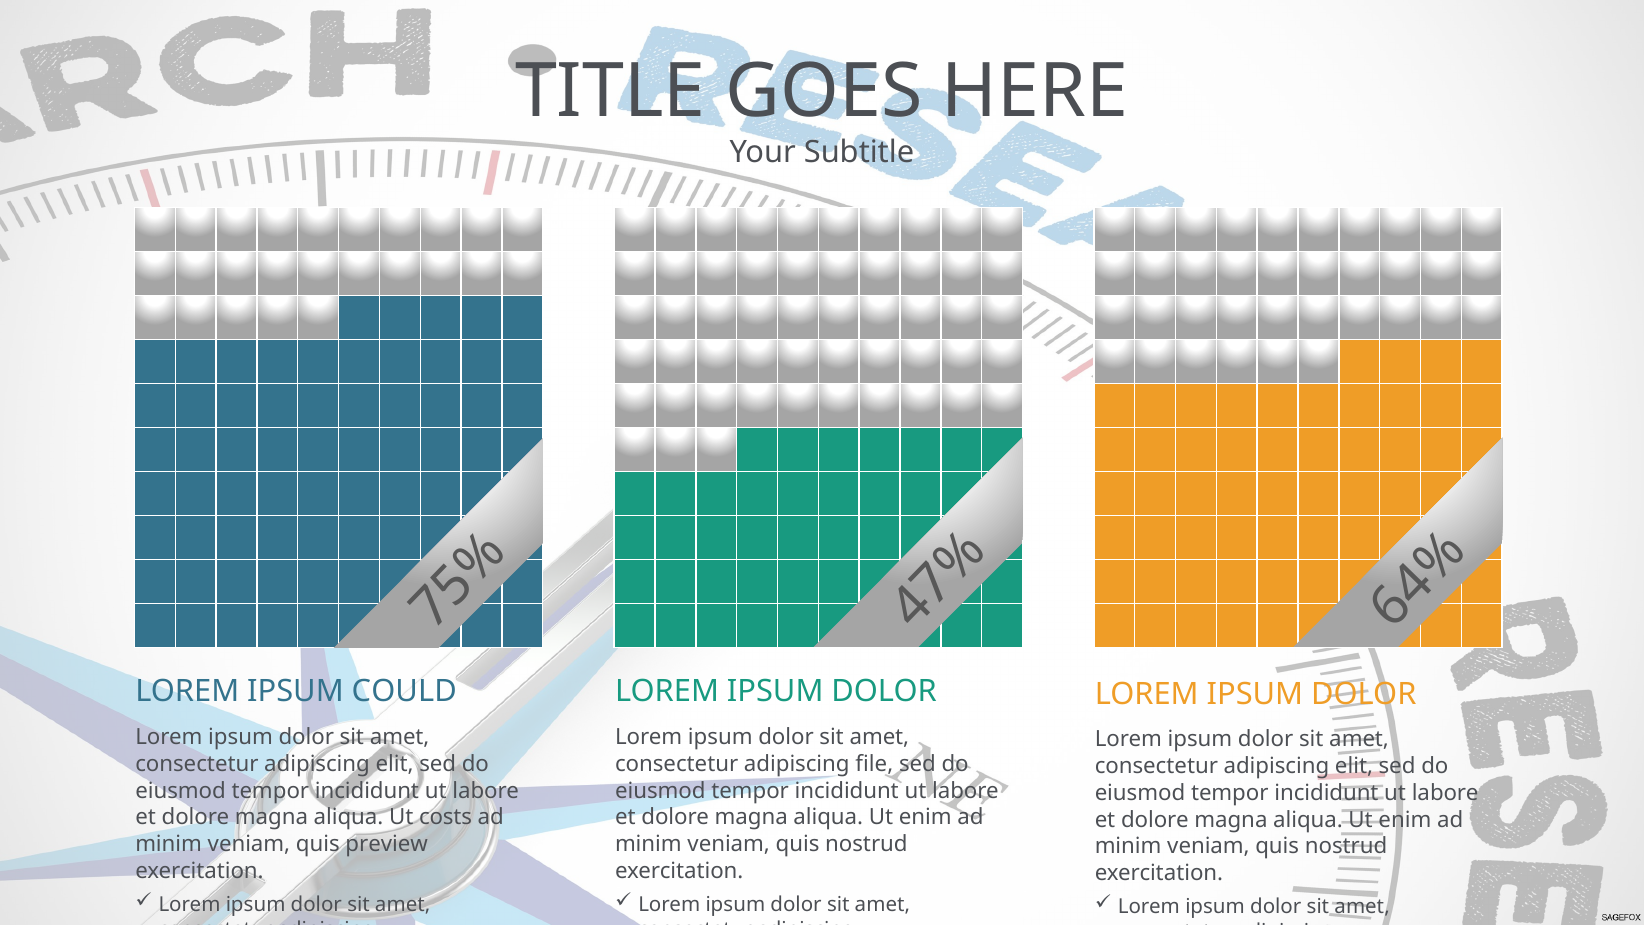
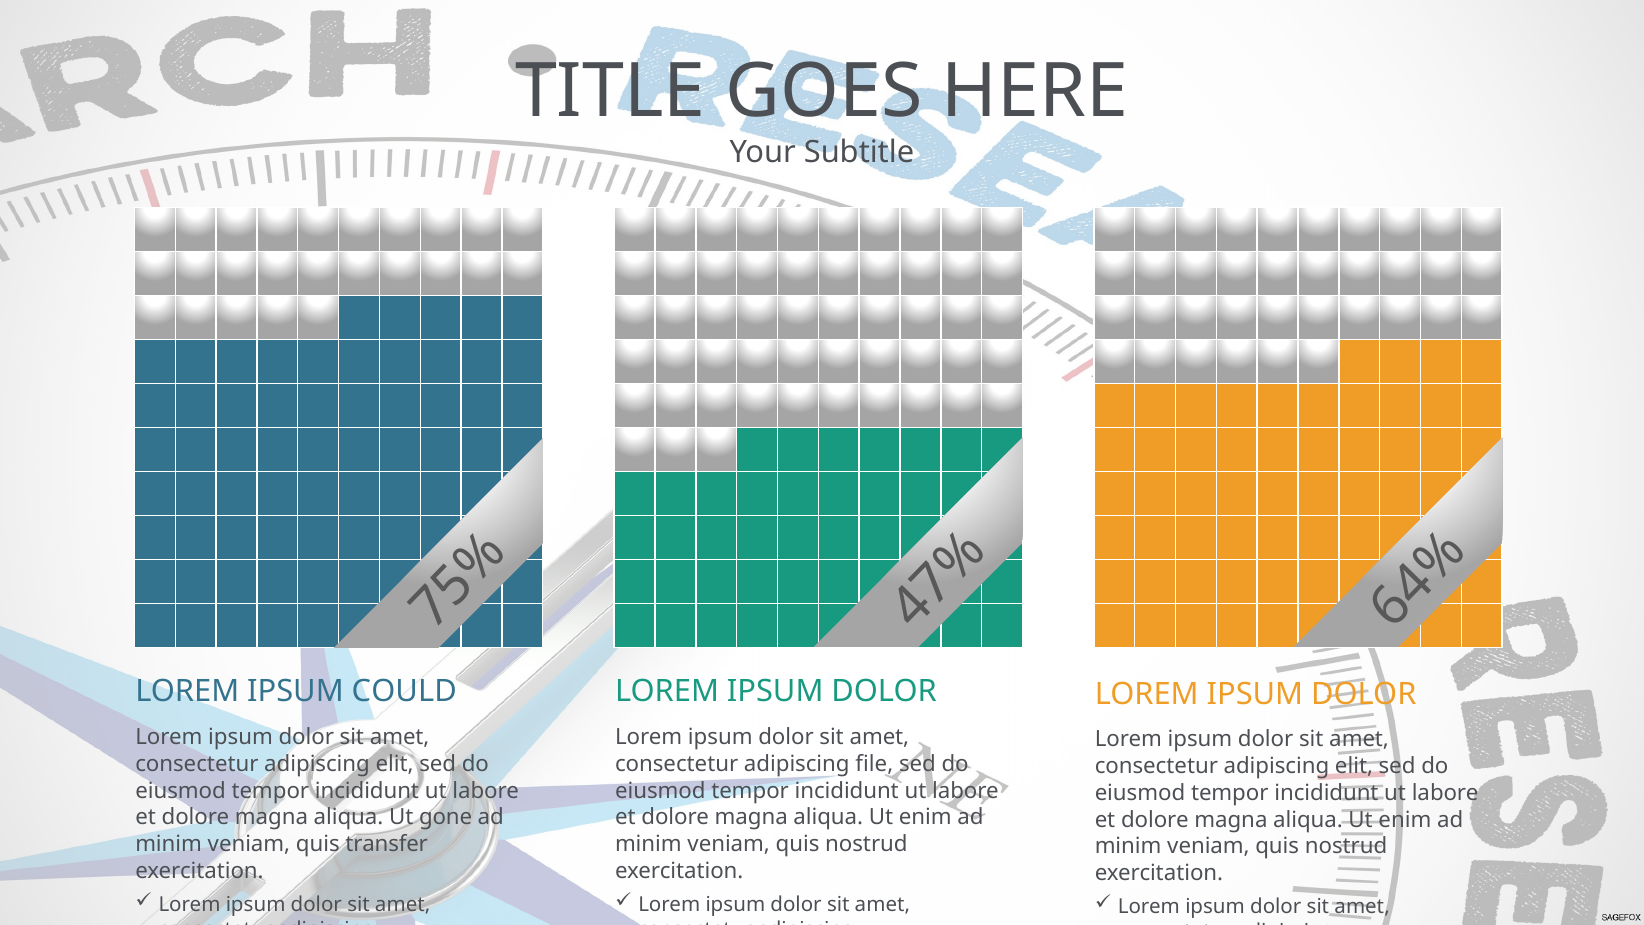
costs: costs -> gone
preview: preview -> transfer
